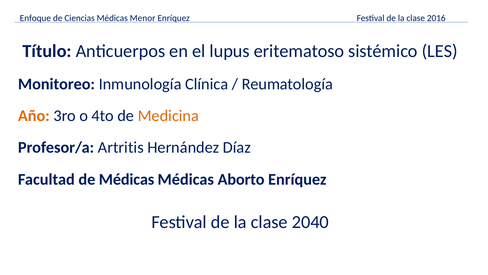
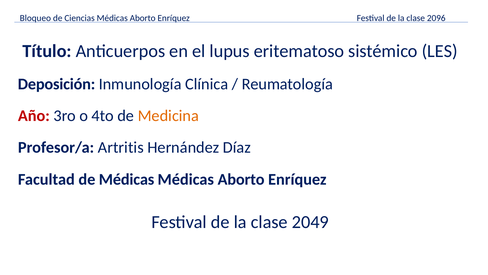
Enfoque: Enfoque -> Bloqueo
Ciencias Médicas Menor: Menor -> Aborto
2016: 2016 -> 2096
Monitoreo: Monitoreo -> Deposición
Año colour: orange -> red
2040: 2040 -> 2049
